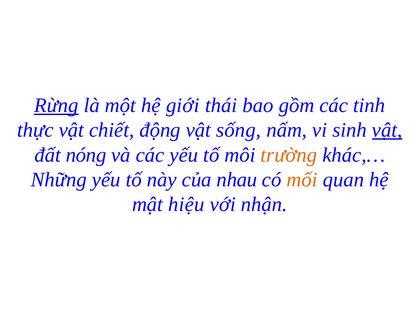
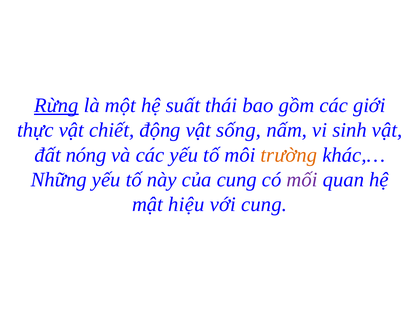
giới: giới -> suất
tinh: tinh -> giới
vật at (387, 130) underline: present -> none
của nhau: nhau -> cung
mối colour: orange -> purple
với nhận: nhận -> cung
